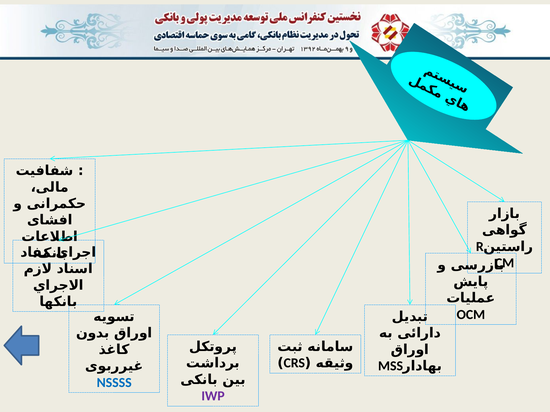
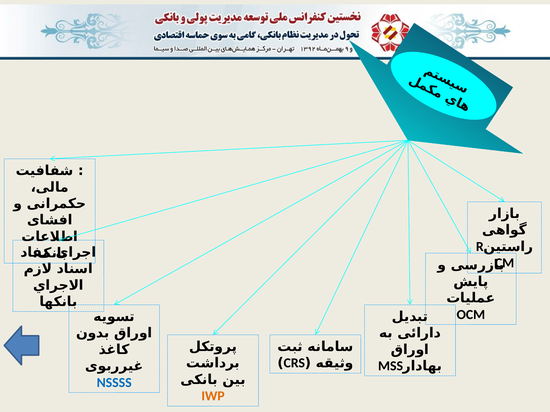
IWP colour: purple -> orange
